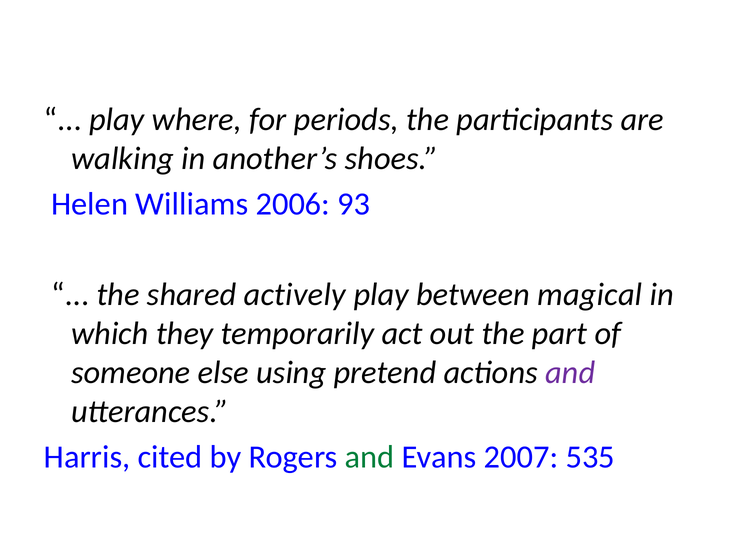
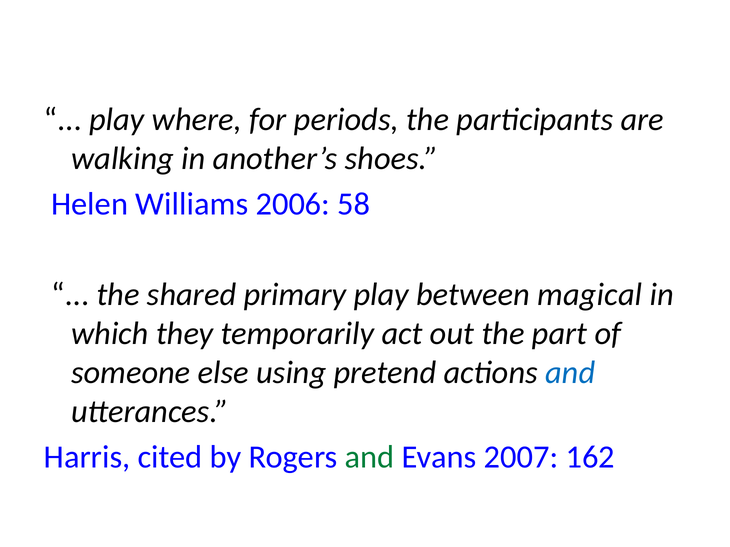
93: 93 -> 58
actively: actively -> primary
and at (570, 373) colour: purple -> blue
535: 535 -> 162
